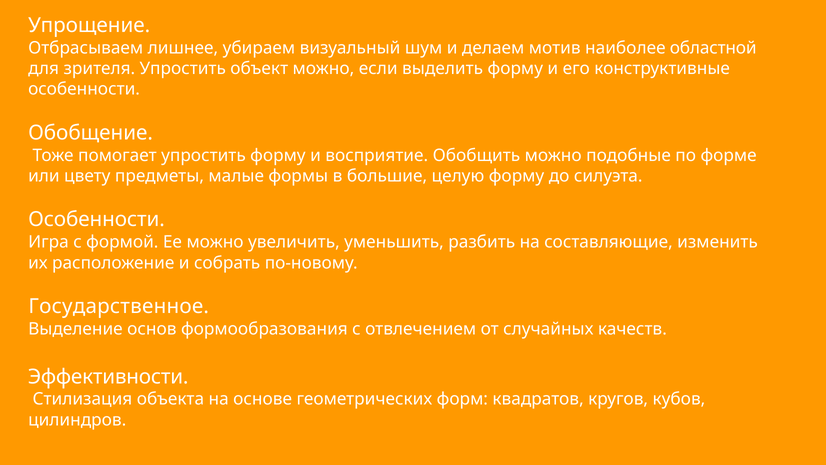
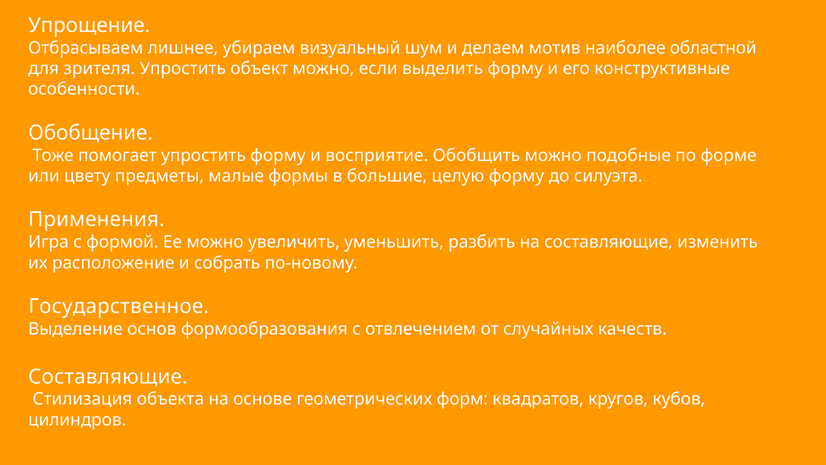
Особенности at (96, 219): Особенности -> Применения
Эффективности at (108, 376): Эффективности -> Составляющие
